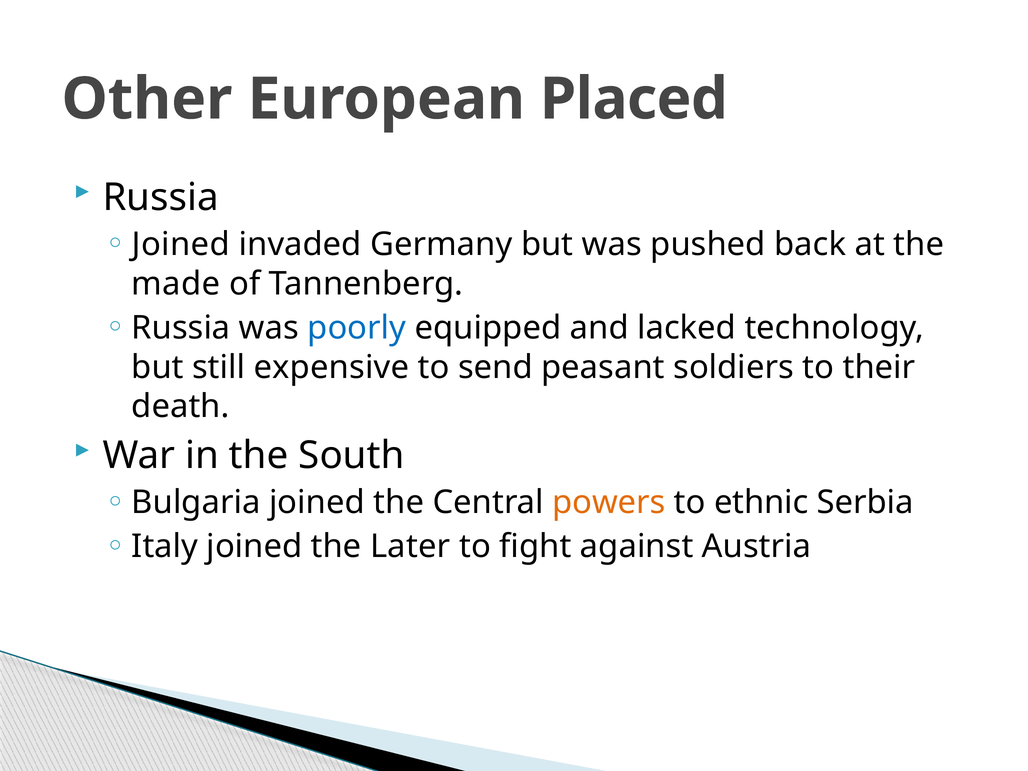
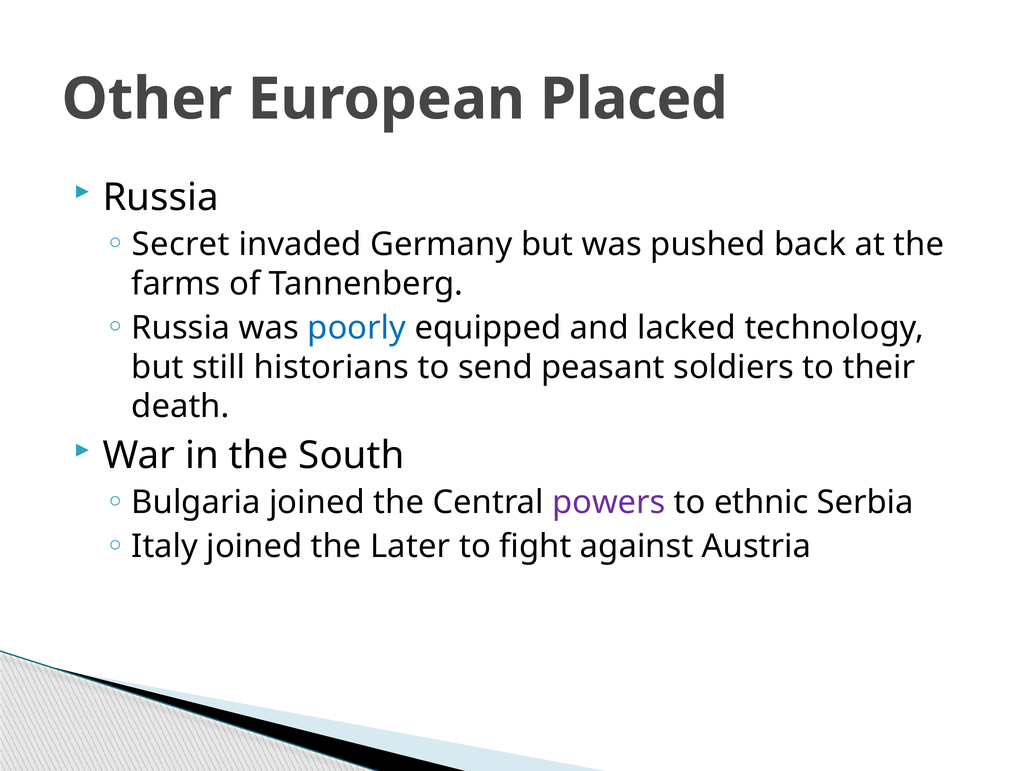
Joined at (181, 245): Joined -> Secret
made: made -> farms
expensive: expensive -> historians
powers colour: orange -> purple
